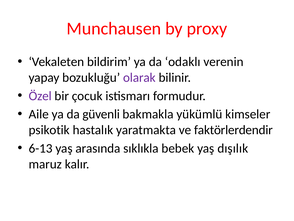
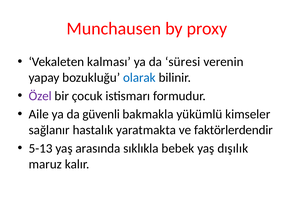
bildirim: bildirim -> kalması
odaklı: odaklı -> süresi
olarak colour: purple -> blue
psikotik: psikotik -> sağlanır
6-13: 6-13 -> 5-13
